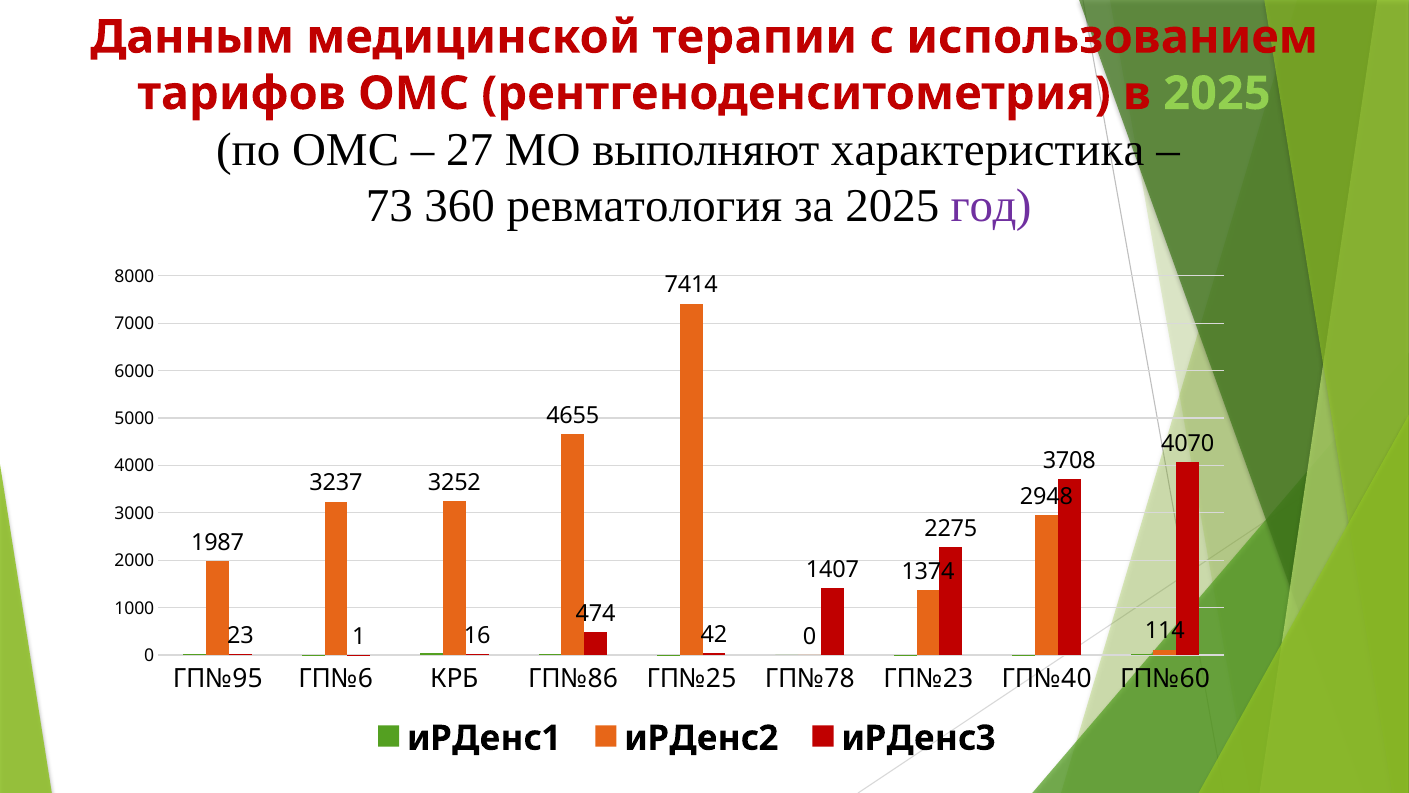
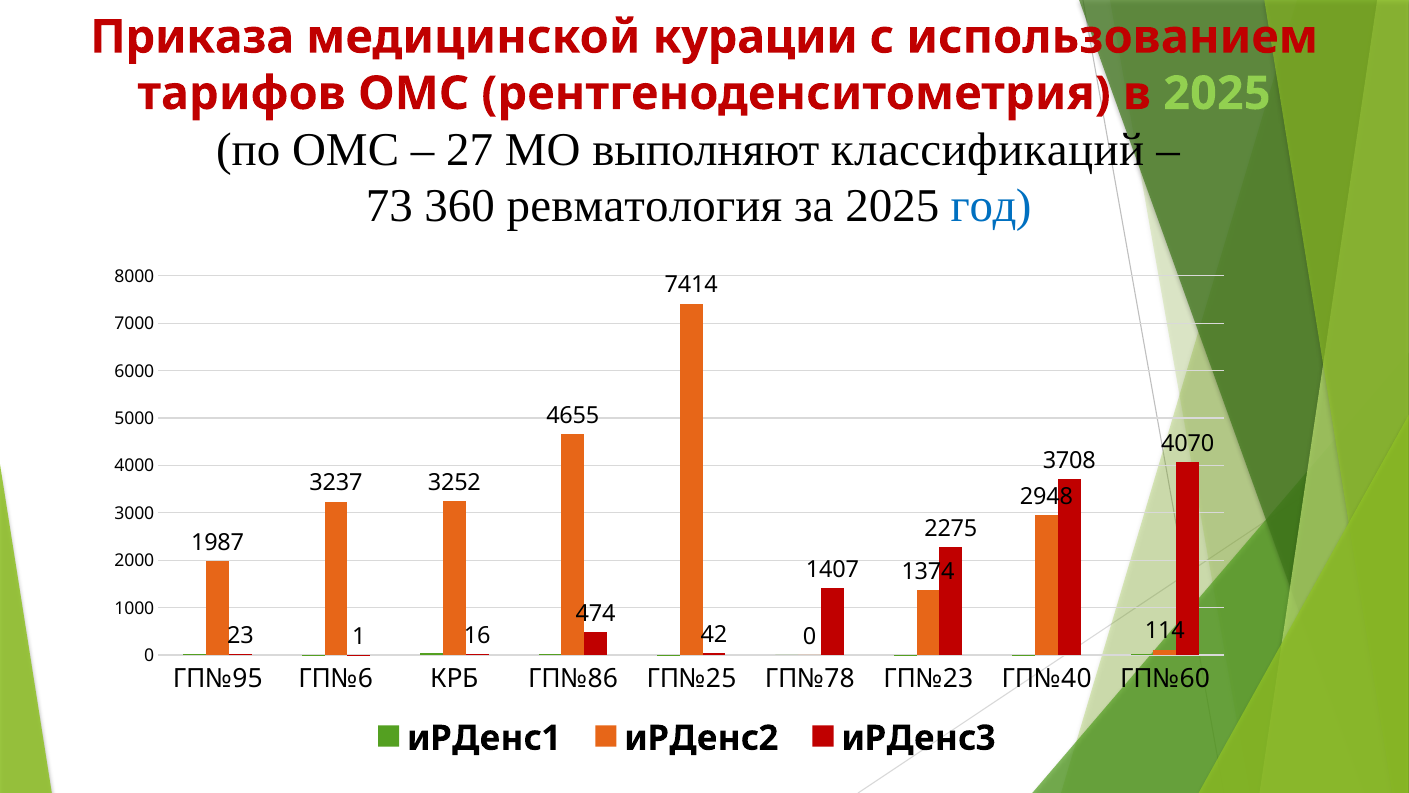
Данным: Данным -> Приказа
терапии: терапии -> курации
характеристика: характеристика -> классификаций
год colour: purple -> blue
